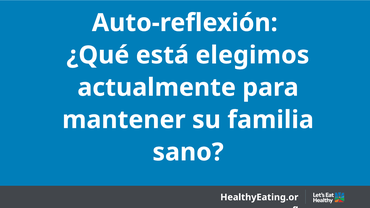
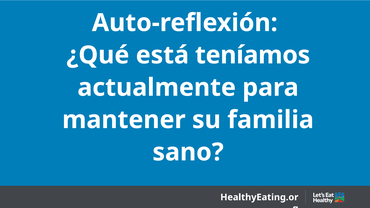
elegimos: elegimos -> teníamos
